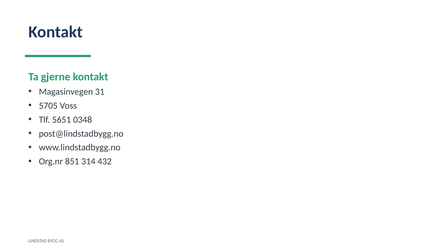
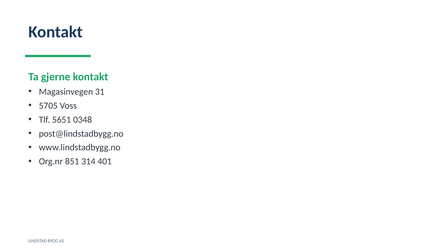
432: 432 -> 401
